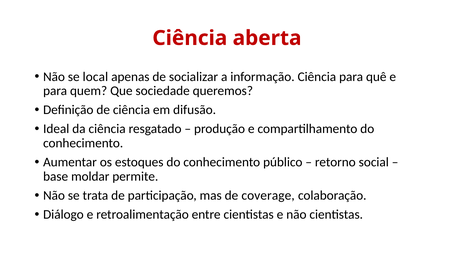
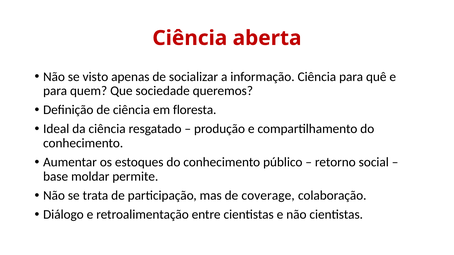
local: local -> visto
difusão: difusão -> floresta
